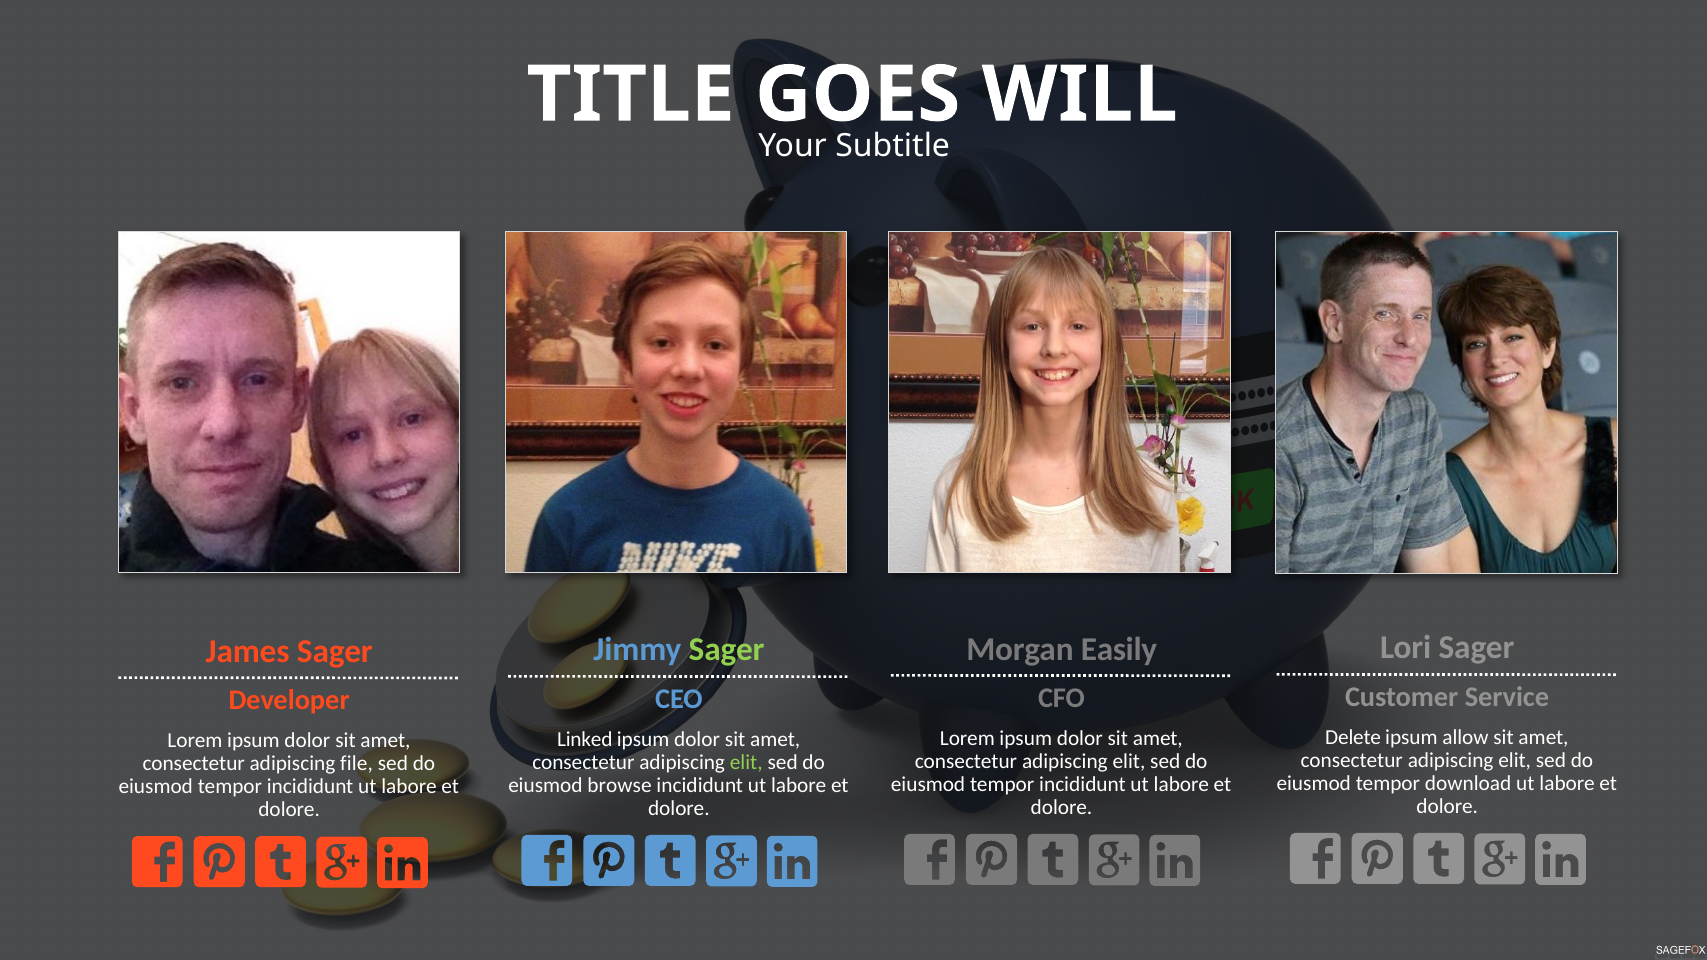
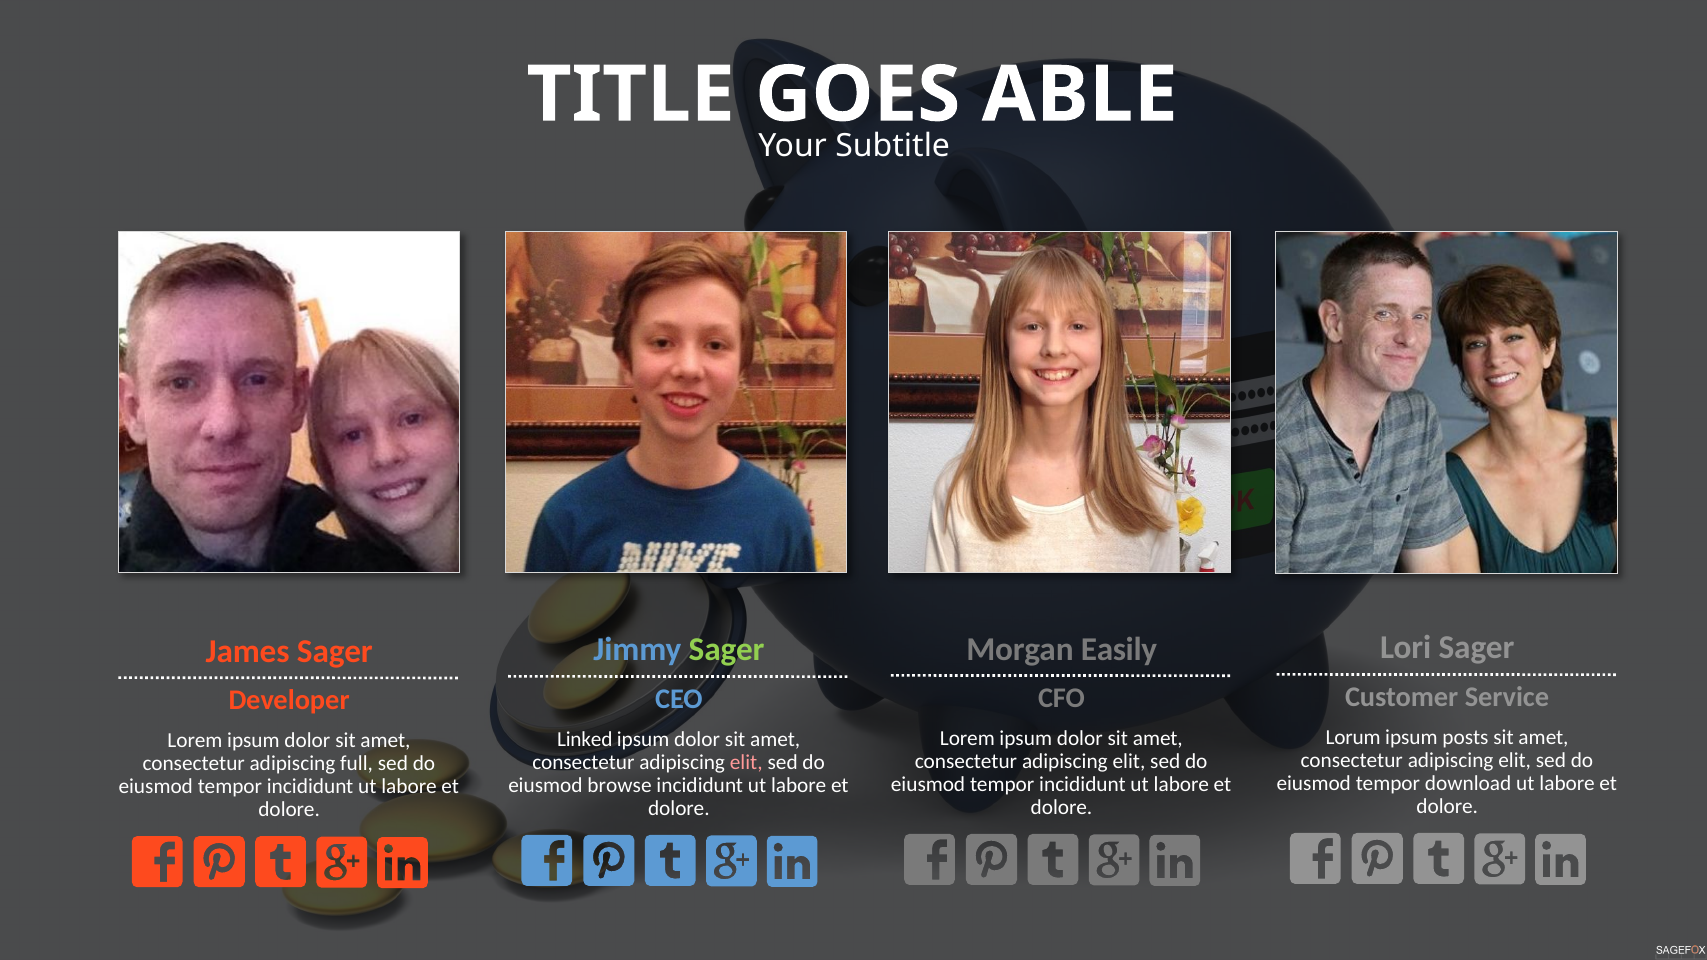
WILL: WILL -> ABLE
Delete: Delete -> Lorum
allow: allow -> posts
elit at (746, 762) colour: light green -> pink
file: file -> full
